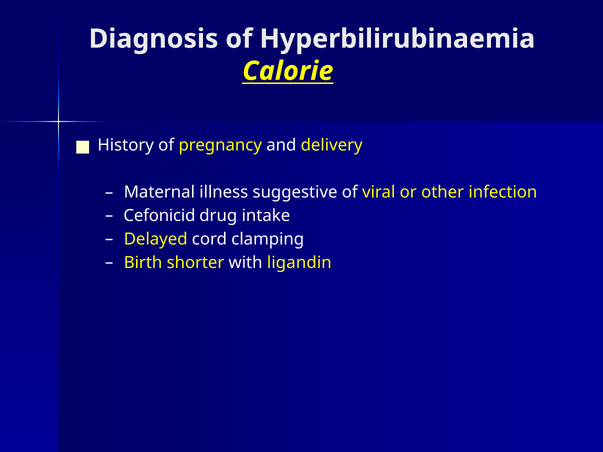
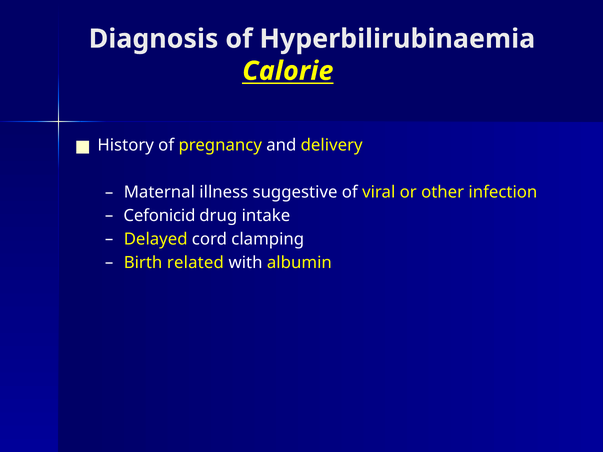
shorter: shorter -> related
ligandin: ligandin -> albumin
